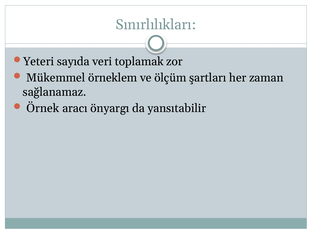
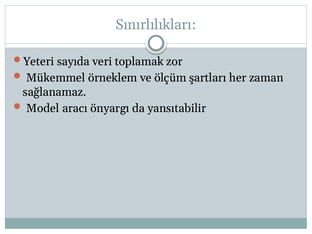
Örnek: Örnek -> Model
